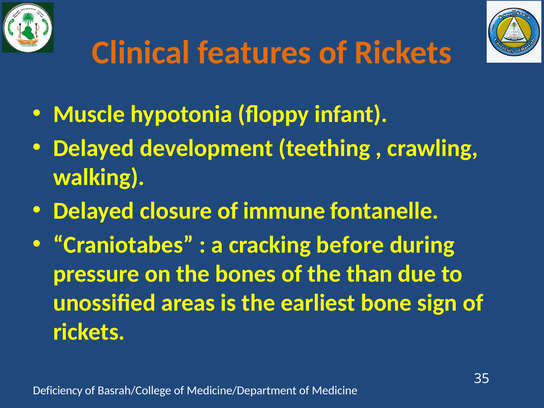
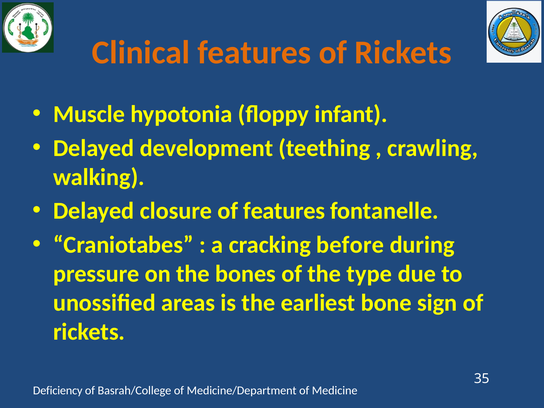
of immune: immune -> features
than: than -> type
